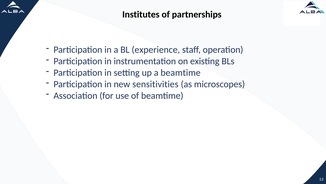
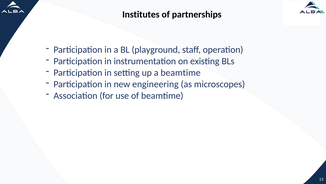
experience: experience -> playground
sensitivities: sensitivities -> engineering
